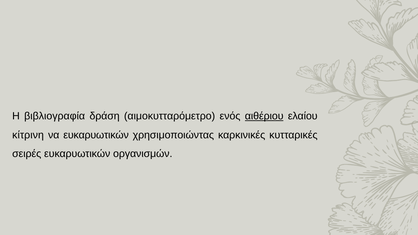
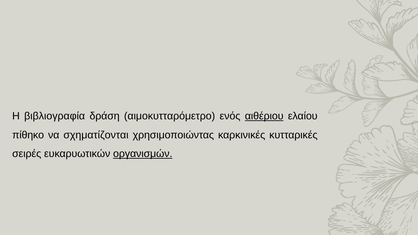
κίτρινη: κίτρινη -> πίθηκο
να ευκαρυωτικών: ευκαρυωτικών -> σχηματίζονται
οργανισμών underline: none -> present
